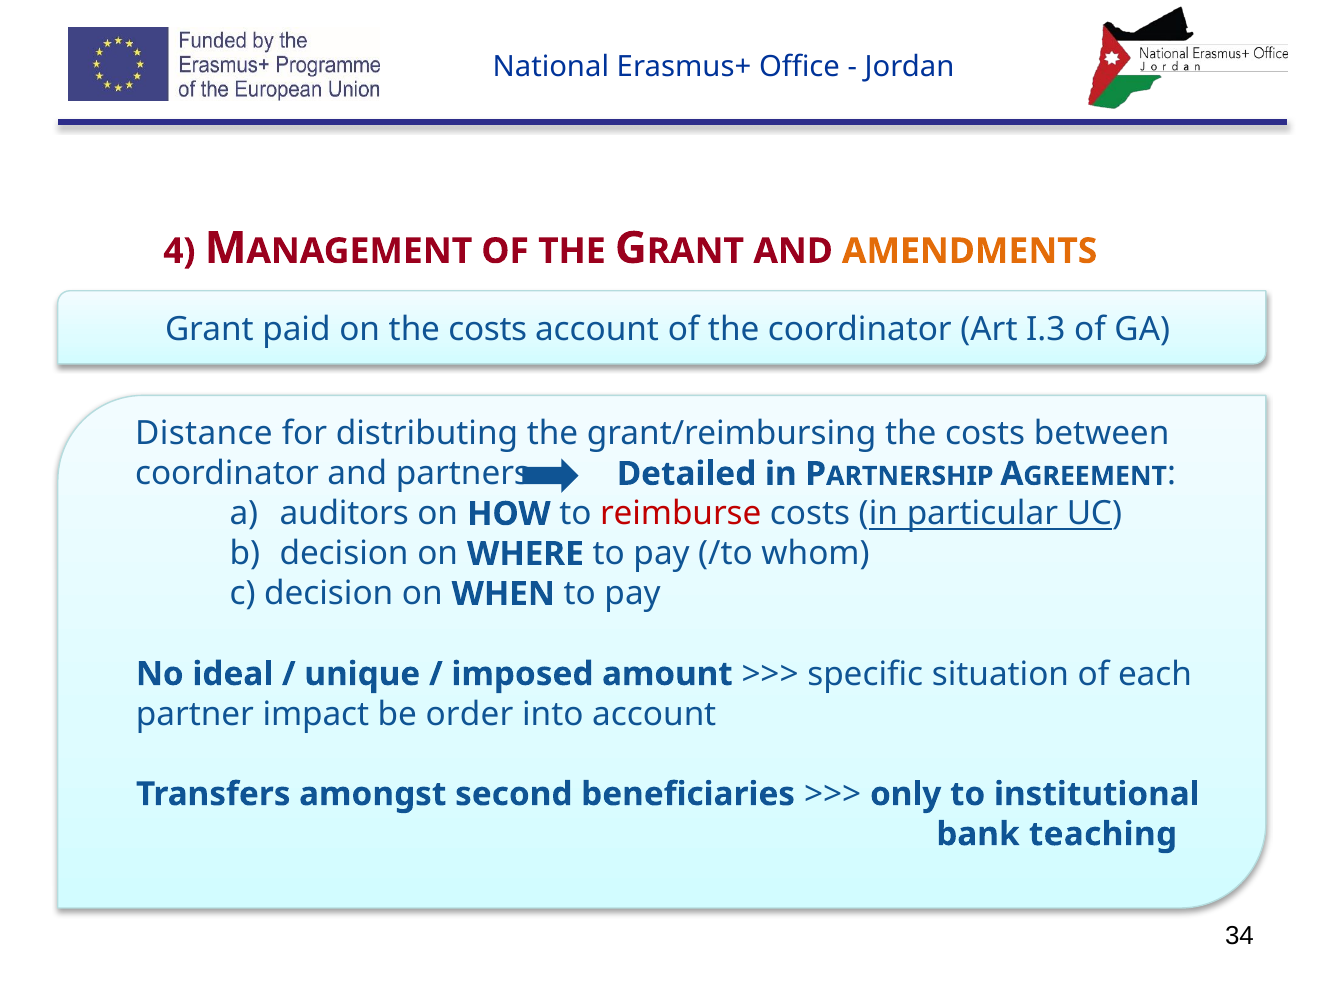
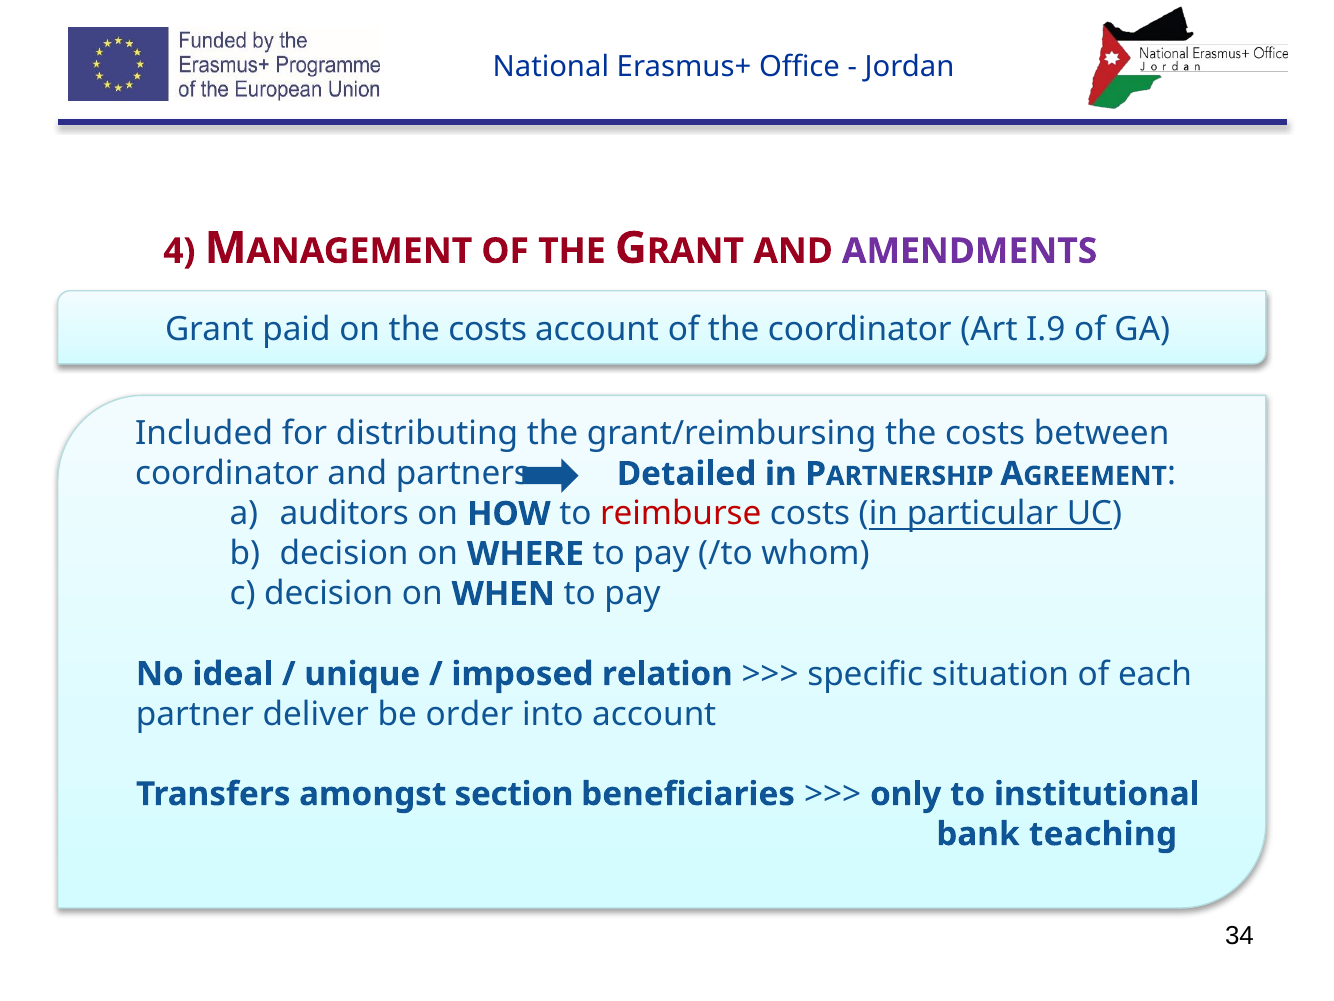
AMENDMENTS colour: orange -> purple
I.3: I.3 -> I.9
Distance: Distance -> Included
amount: amount -> relation
impact: impact -> deliver
second: second -> section
